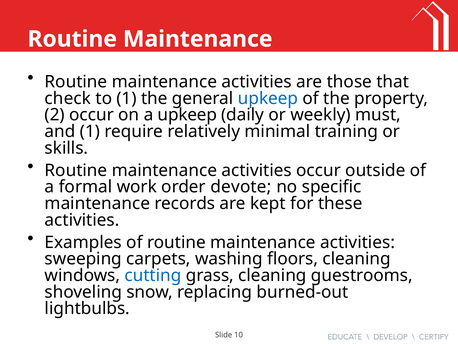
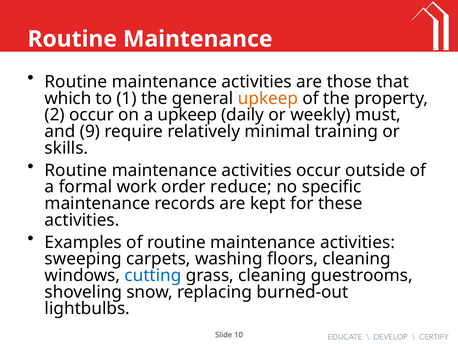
check: check -> which
upkeep at (268, 98) colour: blue -> orange
and 1: 1 -> 9
devote: devote -> reduce
